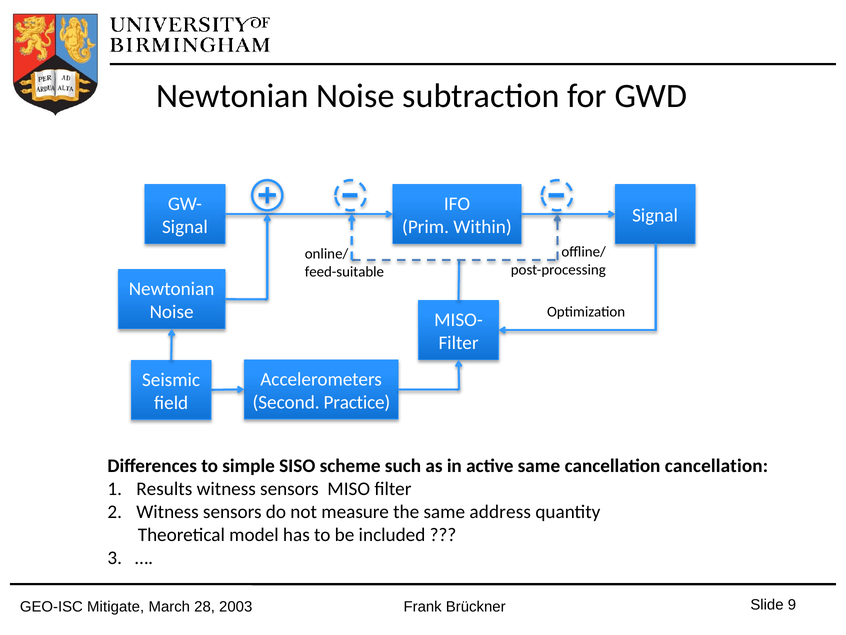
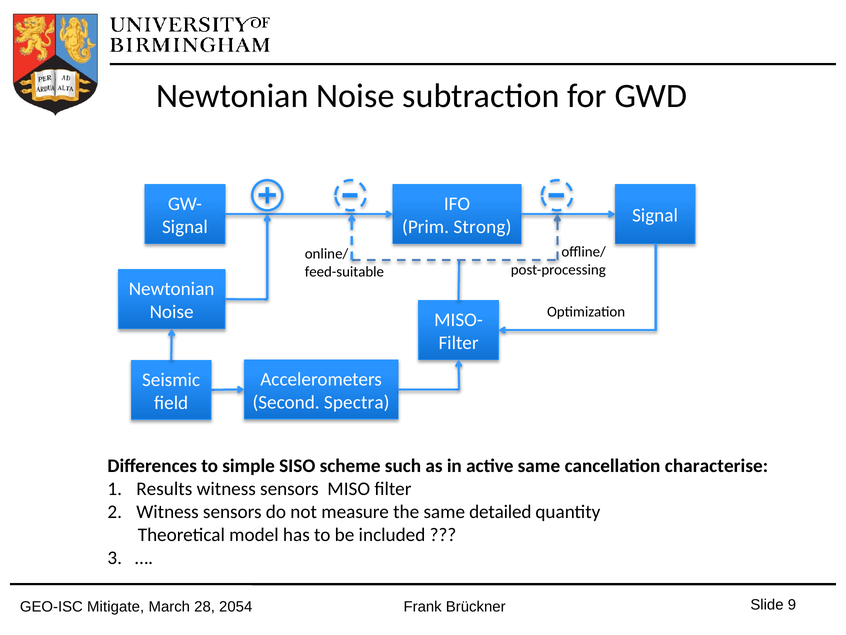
Within: Within -> Strong
Practice: Practice -> Spectra
cancellation cancellation: cancellation -> characterise
address: address -> detailed
2003: 2003 -> 2054
